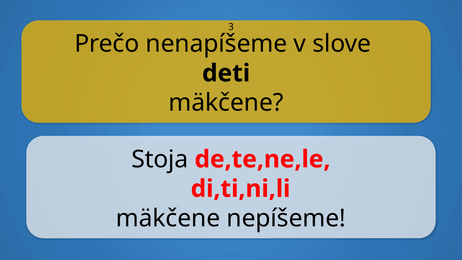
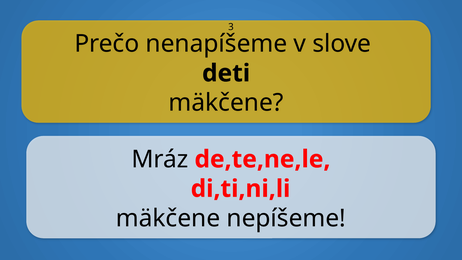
Stoja: Stoja -> Mráz
